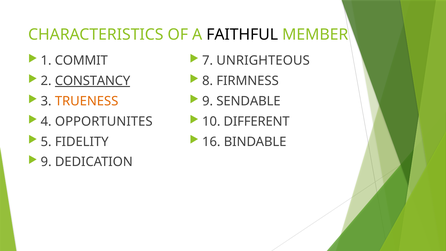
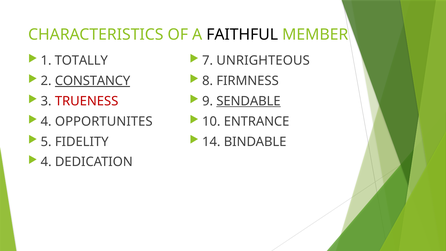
COMMIT: COMMIT -> TOTALLY
TRUENESS colour: orange -> red
SENDABLE underline: none -> present
DIFFERENT: DIFFERENT -> ENTRANCE
16: 16 -> 14
9 at (46, 162): 9 -> 4
